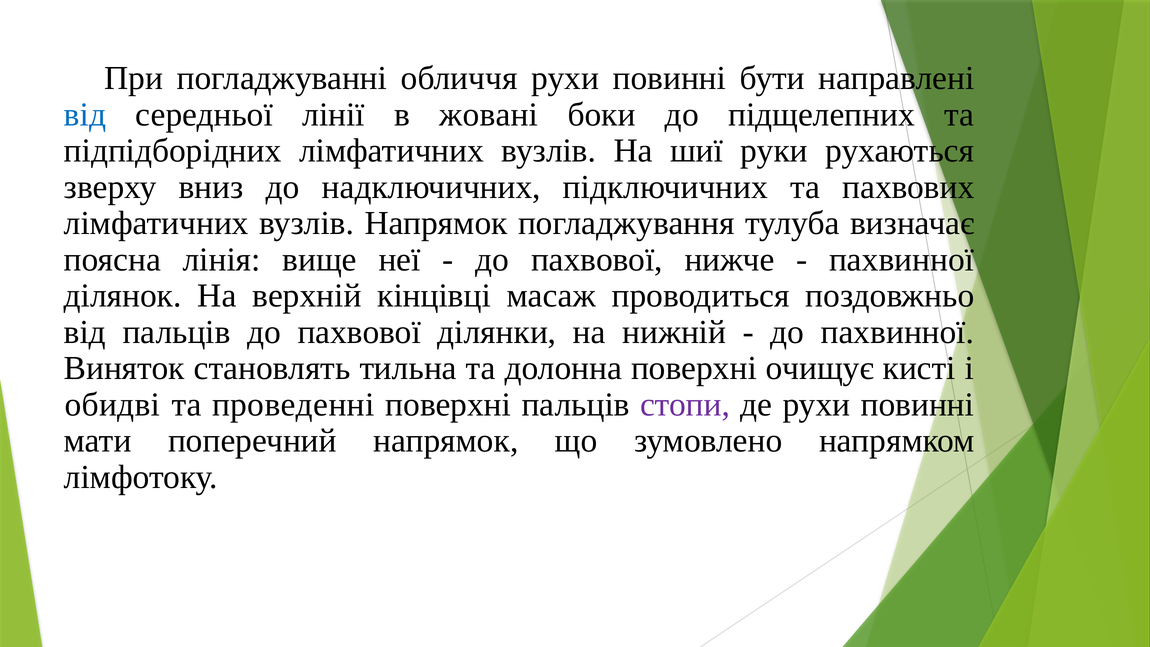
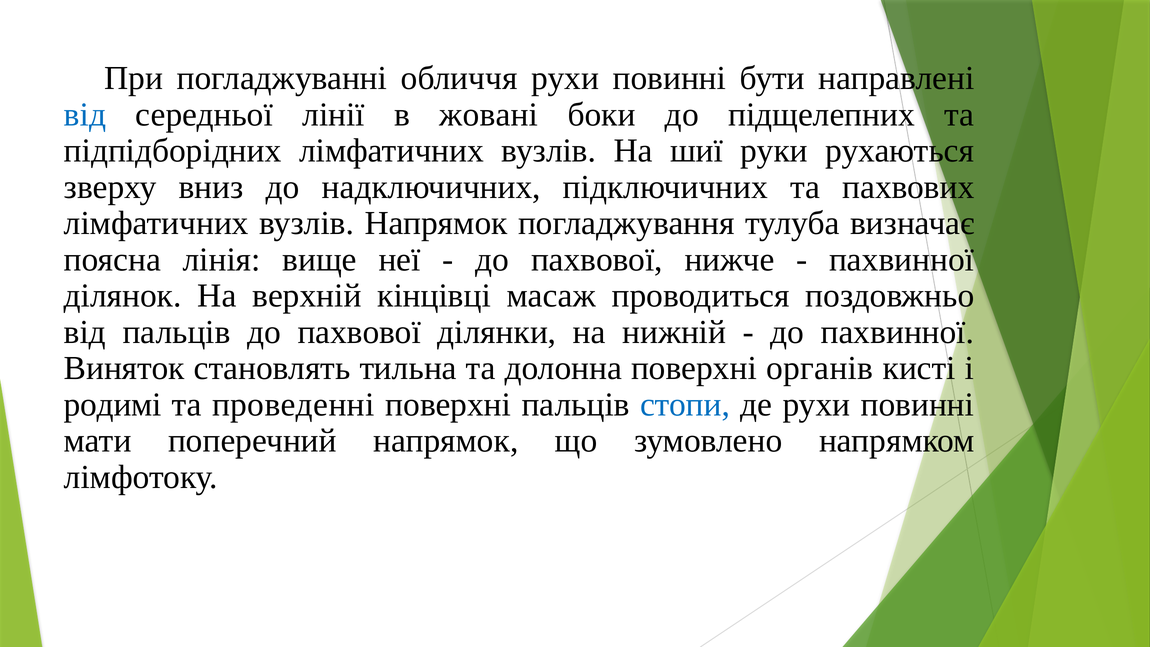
очищує: очищує -> органів
обидві: обидві -> родимі
стопи colour: purple -> blue
